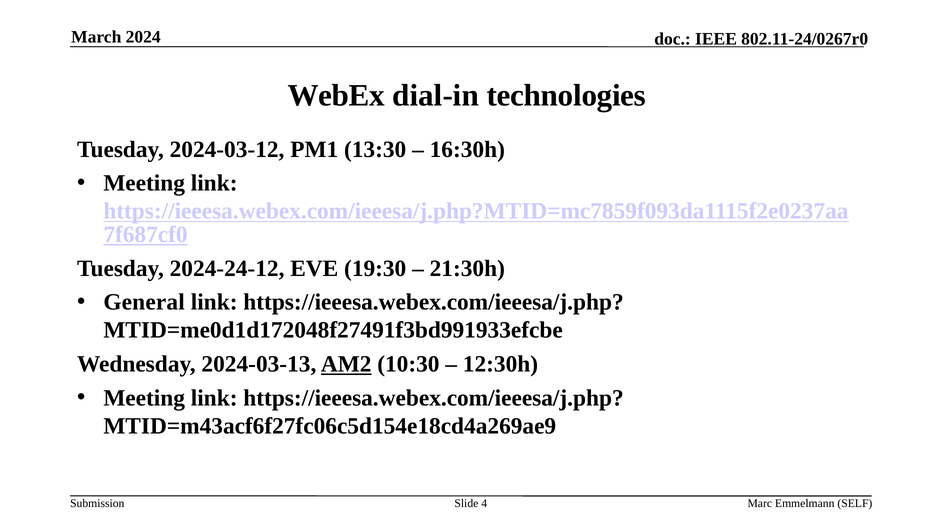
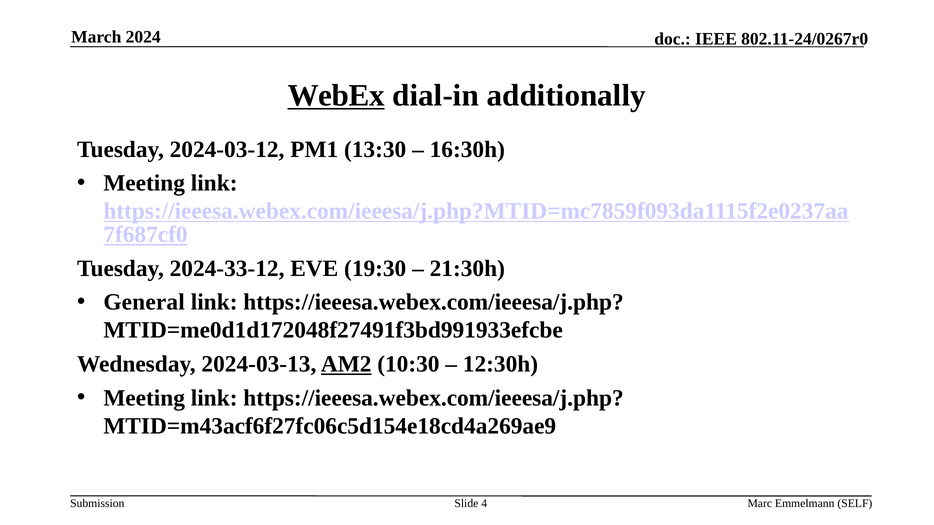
WebEx underline: none -> present
technologies: technologies -> additionally
2024-24-12: 2024-24-12 -> 2024-33-12
